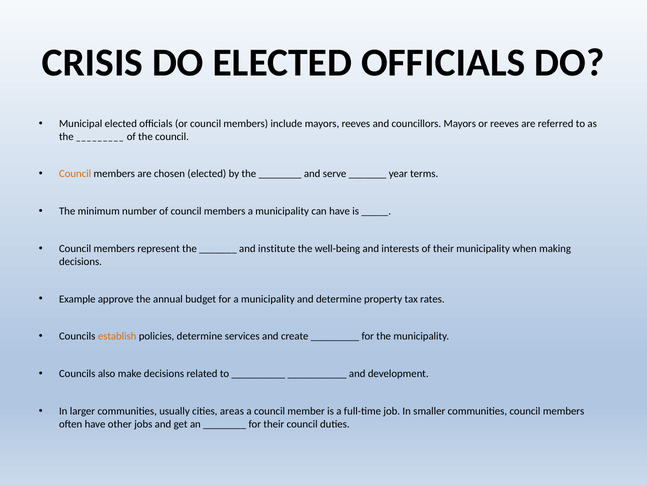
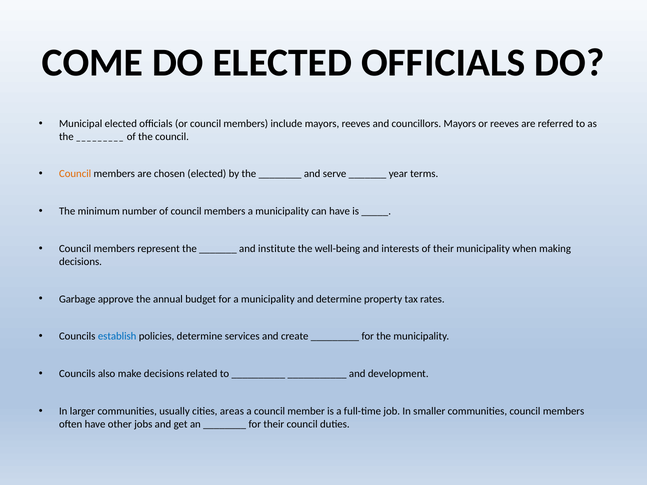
CRISIS: CRISIS -> COME
Example: Example -> Garbage
establish colour: orange -> blue
